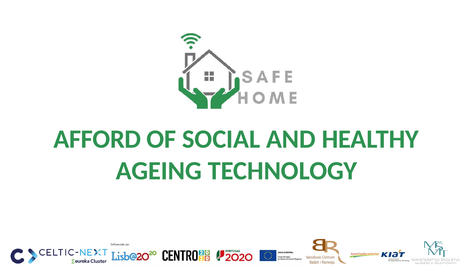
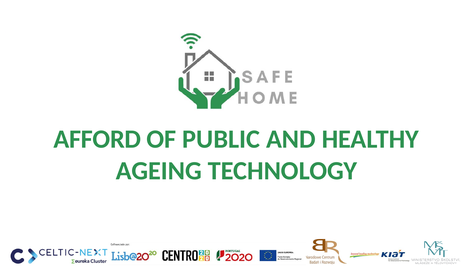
SOCIAL: SOCIAL -> PUBLIC
